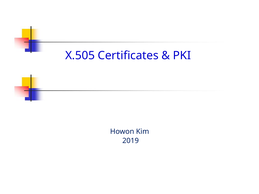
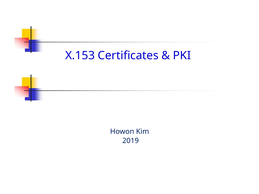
X.505: X.505 -> X.153
